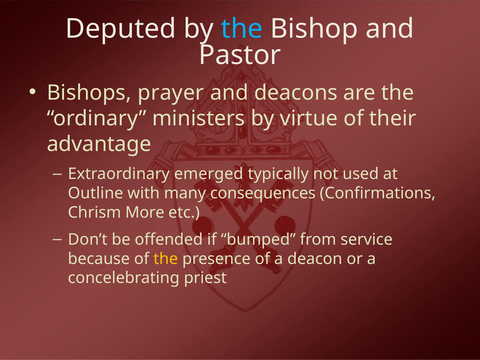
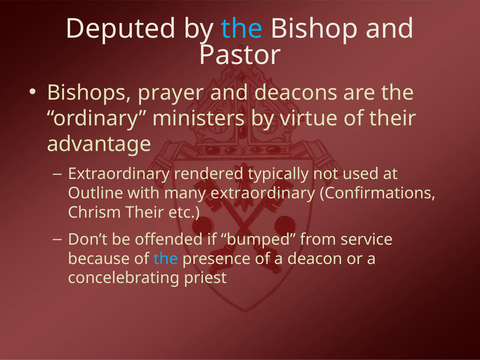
emerged: emerged -> rendered
many consequences: consequences -> extraordinary
Chrism More: More -> Their
the at (166, 259) colour: yellow -> light blue
